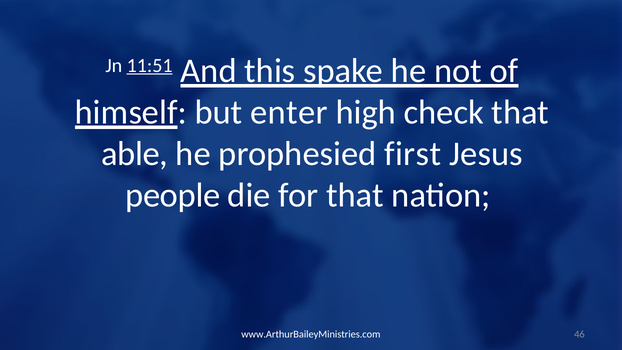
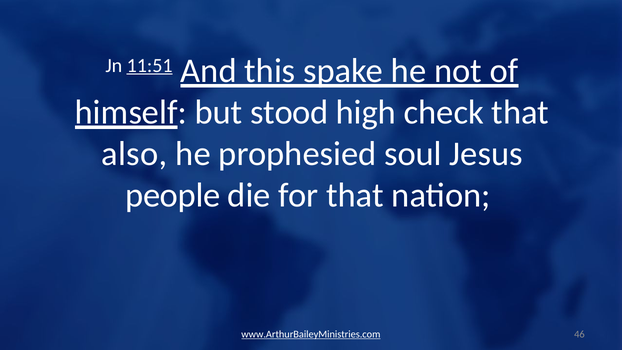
enter: enter -> stood
able: able -> also
first: first -> soul
www.ArthurBaileyMinistries.com underline: none -> present
